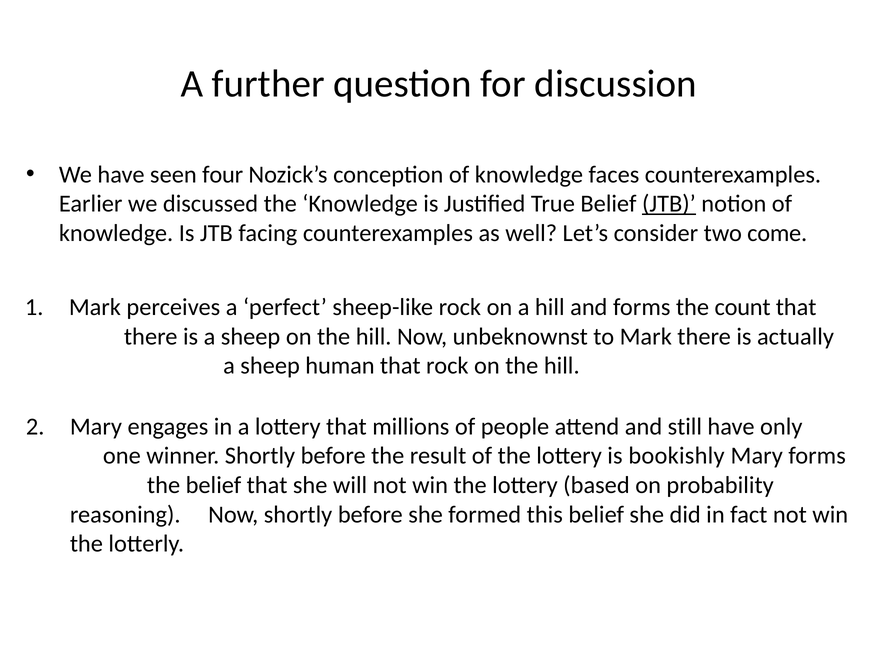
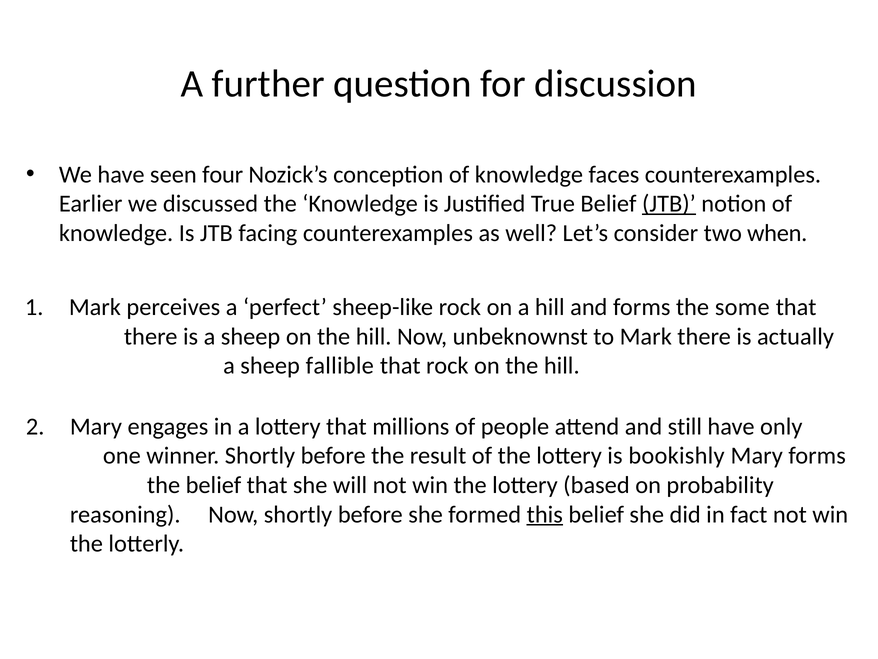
come: come -> when
count: count -> some
human: human -> fallible
this underline: none -> present
